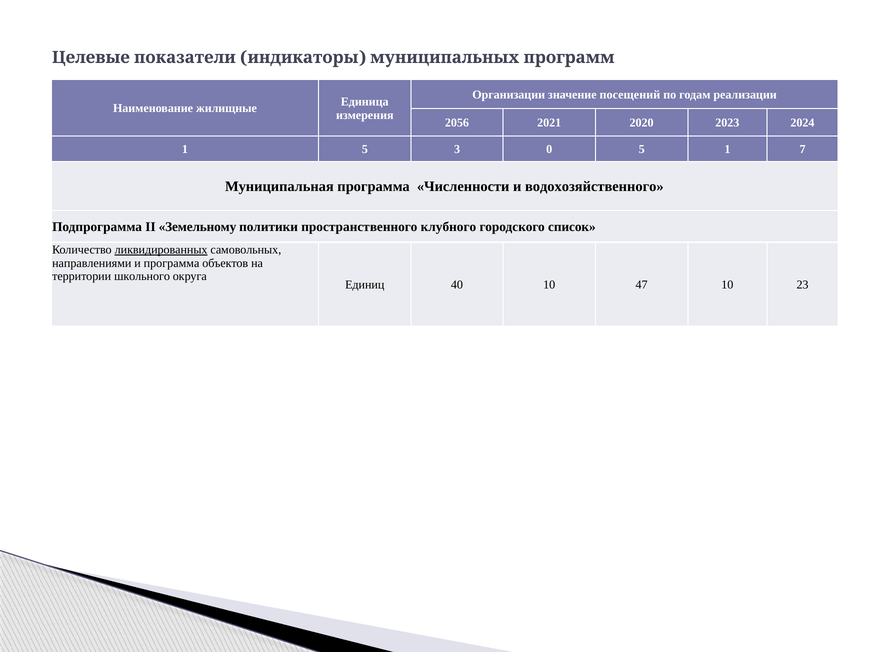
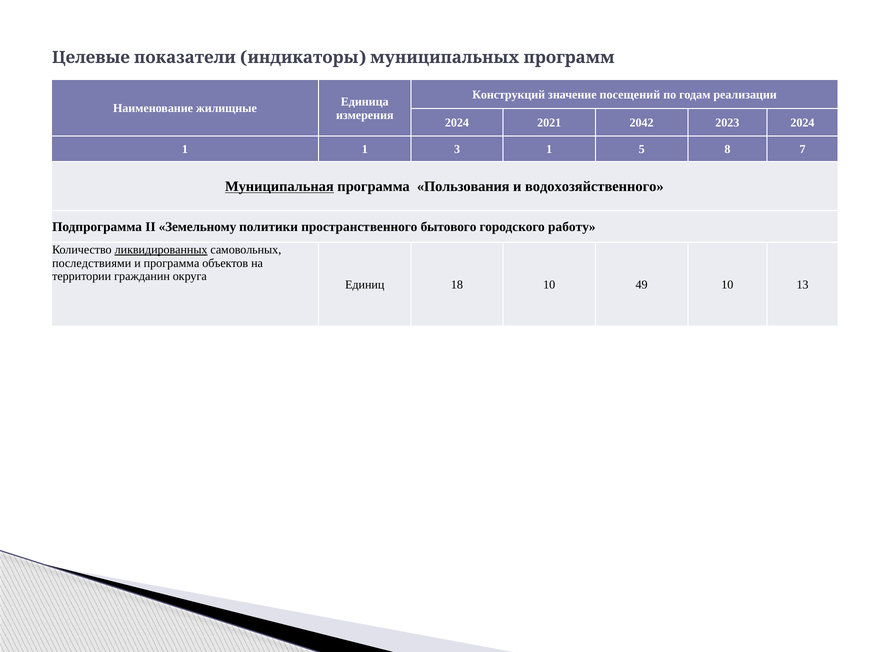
Организации: Организации -> Конструкций
2056 at (457, 123): 2056 -> 2024
2020: 2020 -> 2042
1 5: 5 -> 1
3 0: 0 -> 1
5 1: 1 -> 8
Муниципальная underline: none -> present
Численности: Численности -> Пользования
клубного: клубного -> бытового
список: список -> работу
направлениями: направлениями -> последствиями
школьного: школьного -> гражданин
40: 40 -> 18
47: 47 -> 49
23: 23 -> 13
